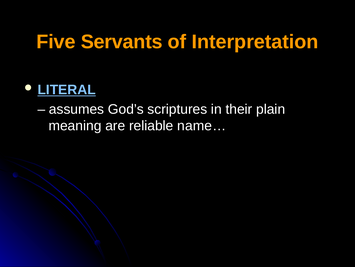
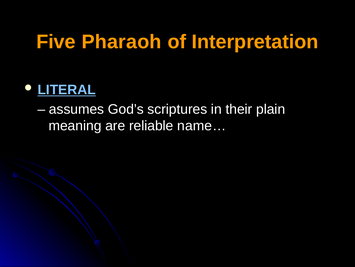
Servants: Servants -> Pharaoh
